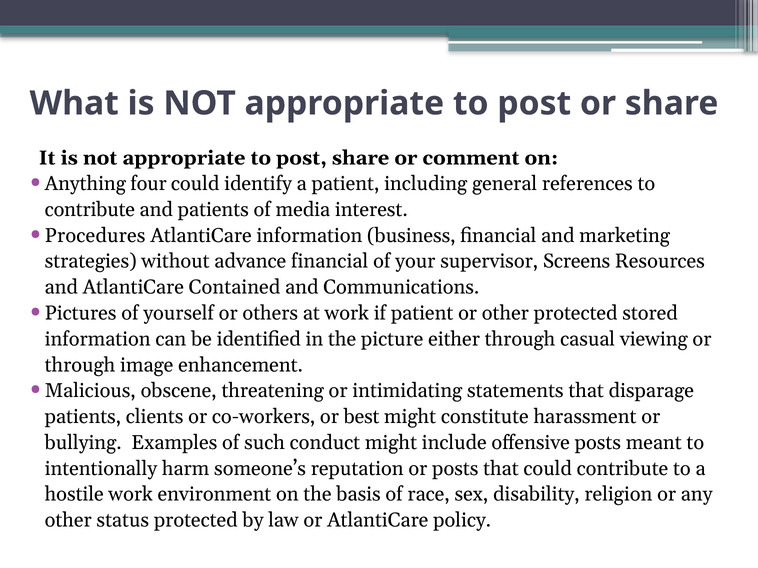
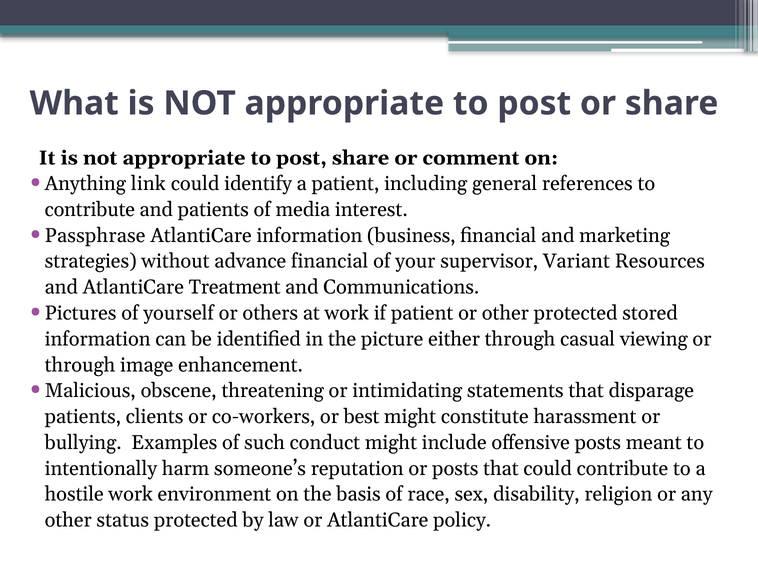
four: four -> link
Procedures: Procedures -> Passphrase
Screens: Screens -> Variant
Contained: Contained -> Treatment
